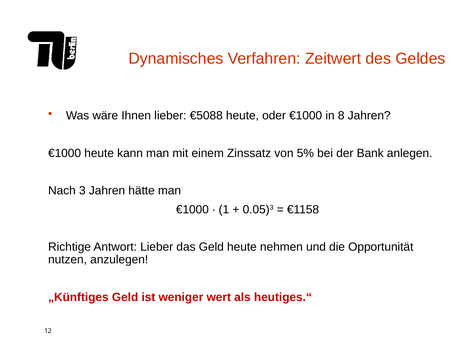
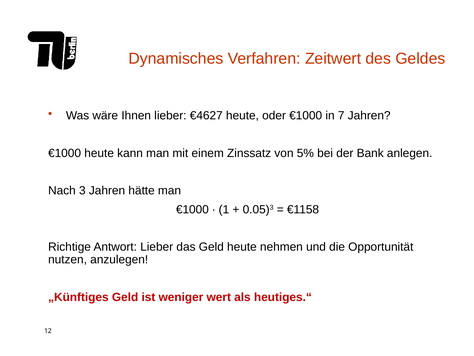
€5088: €5088 -> €4627
8: 8 -> 7
